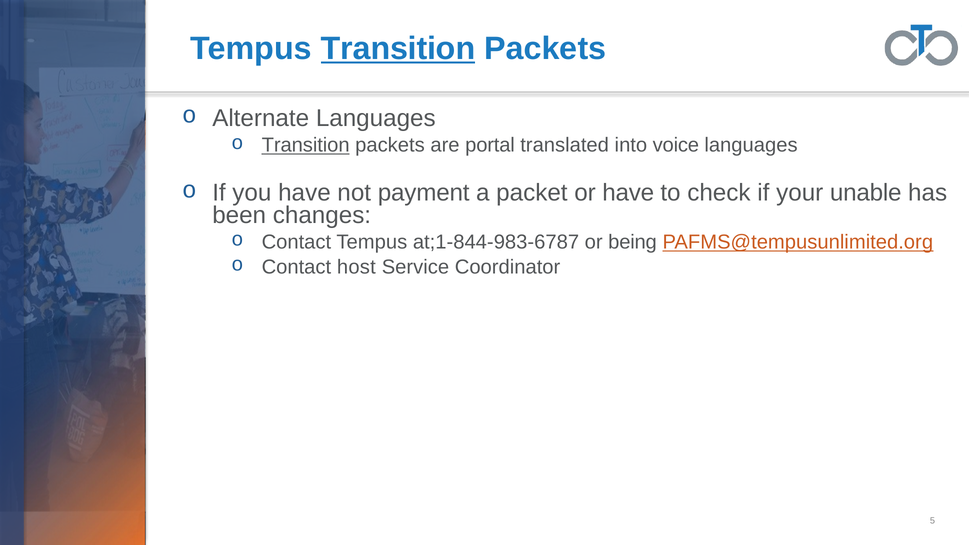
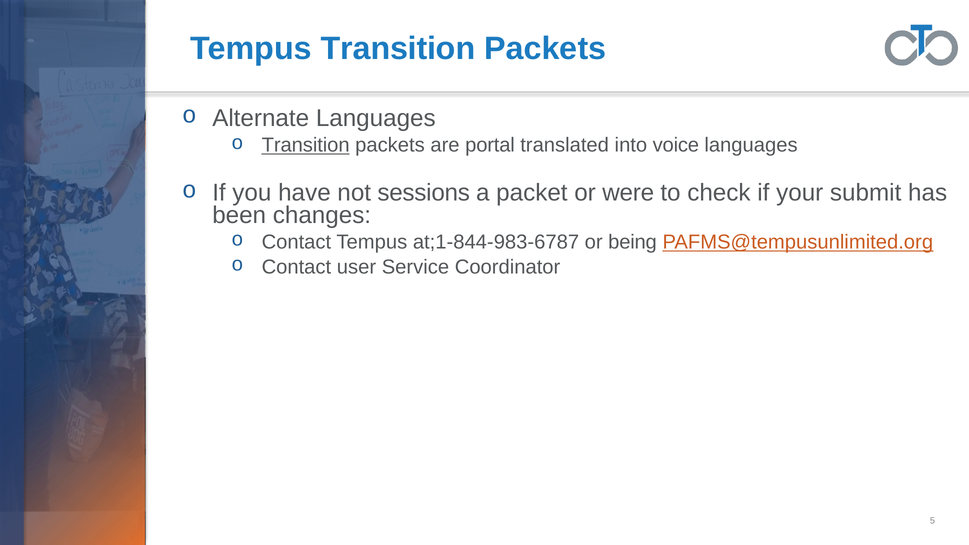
Transition at (398, 49) underline: present -> none
payment: payment -> sessions
or have: have -> were
unable: unable -> submit
host: host -> user
